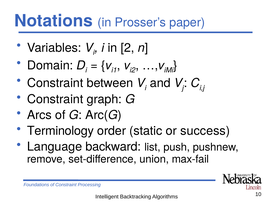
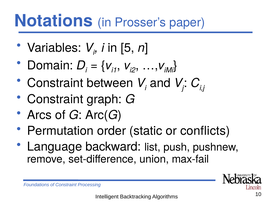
2: 2 -> 5
Terminology: Terminology -> Permutation
success: success -> conflicts
